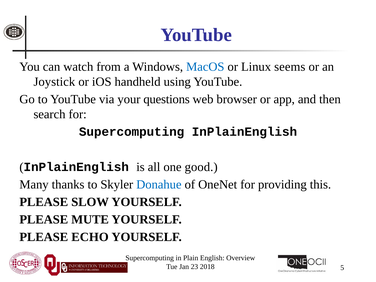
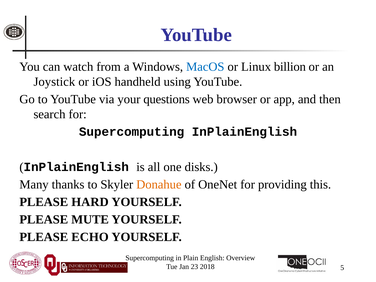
seems: seems -> billion
good: good -> disks
Donahue colour: blue -> orange
SLOW: SLOW -> HARD
